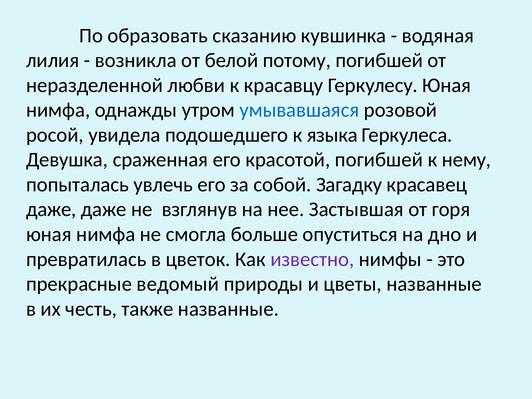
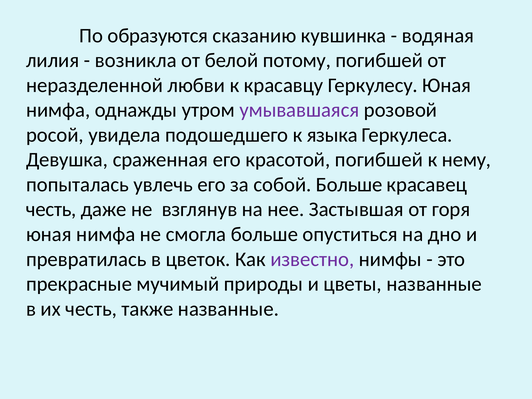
образовать: образовать -> образуются
умывавшаяся colour: blue -> purple
собой Загадку: Загадку -> Больше
даже at (51, 209): даже -> честь
ведомый: ведомый -> мучимый
